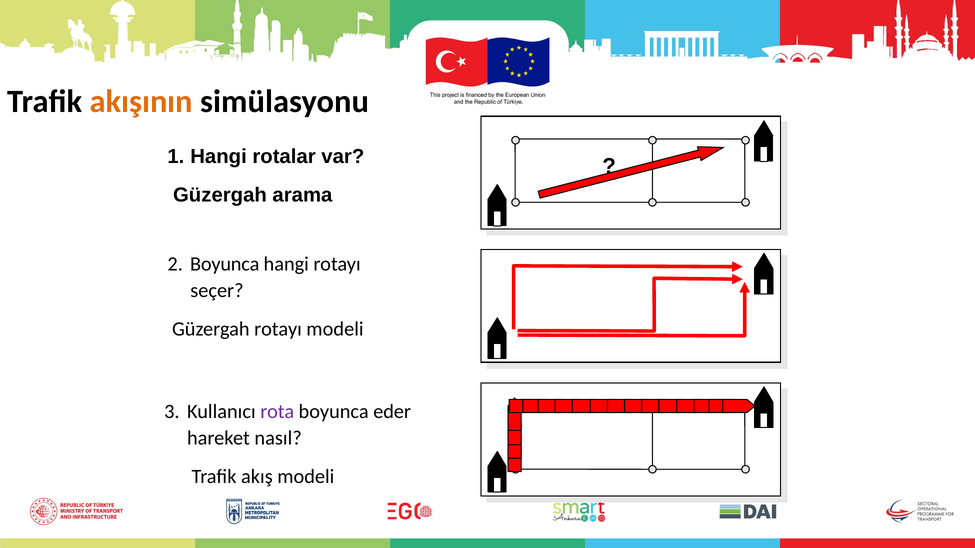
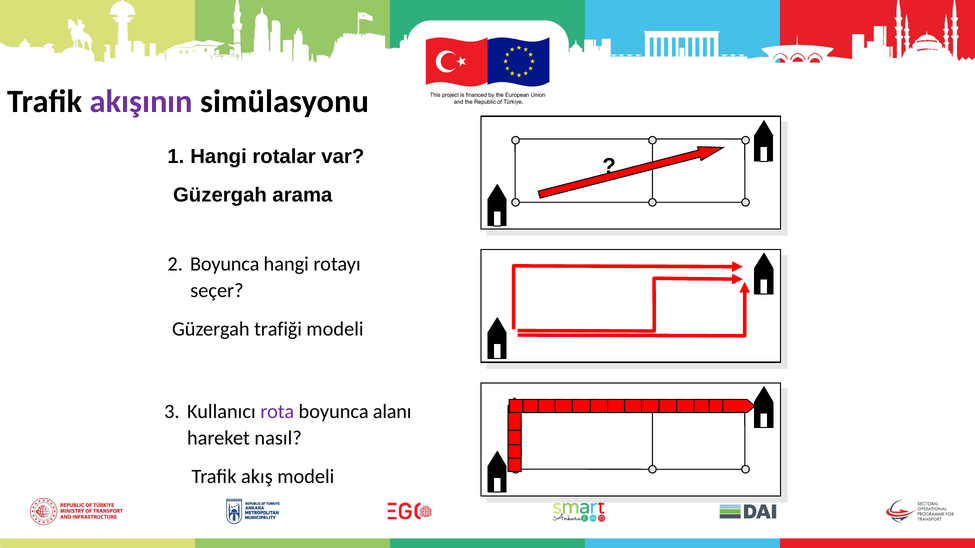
akışının colour: orange -> purple
Güzergah rotayı: rotayı -> trafiği
eder: eder -> alanı
